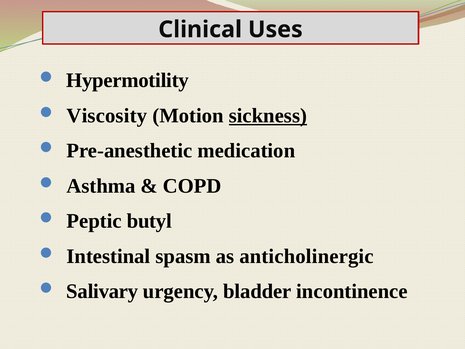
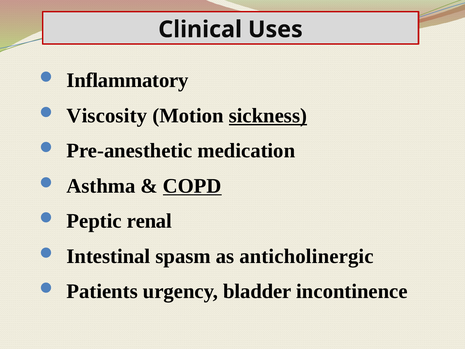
Hypermotility: Hypermotility -> Inflammatory
COPD underline: none -> present
butyl: butyl -> renal
Salivary: Salivary -> Patients
